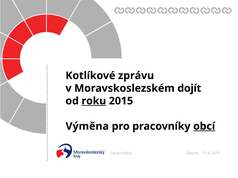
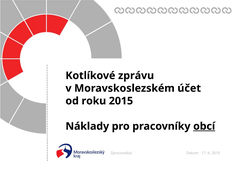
dojít: dojít -> účet
roku underline: present -> none
Výměna: Výměna -> Náklady
